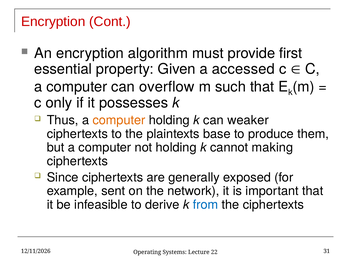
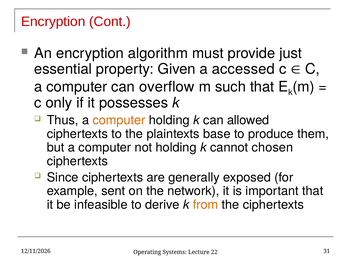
first: first -> just
weaker: weaker -> allowed
making: making -> chosen
from colour: blue -> orange
